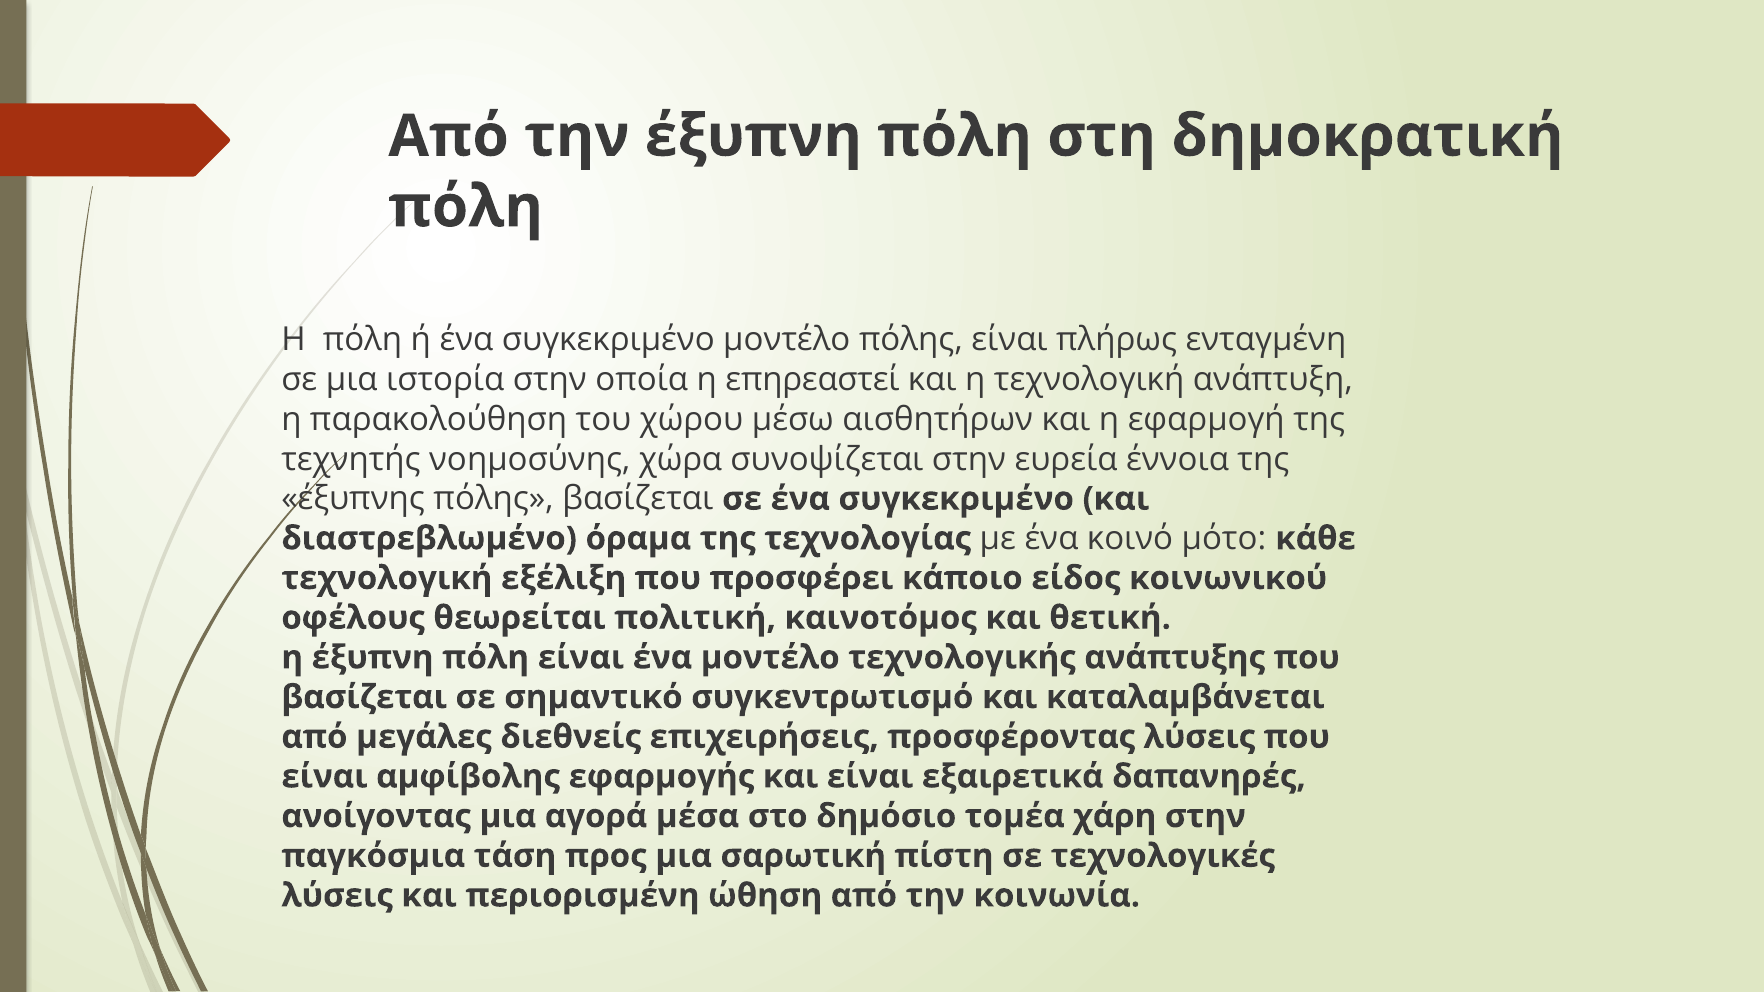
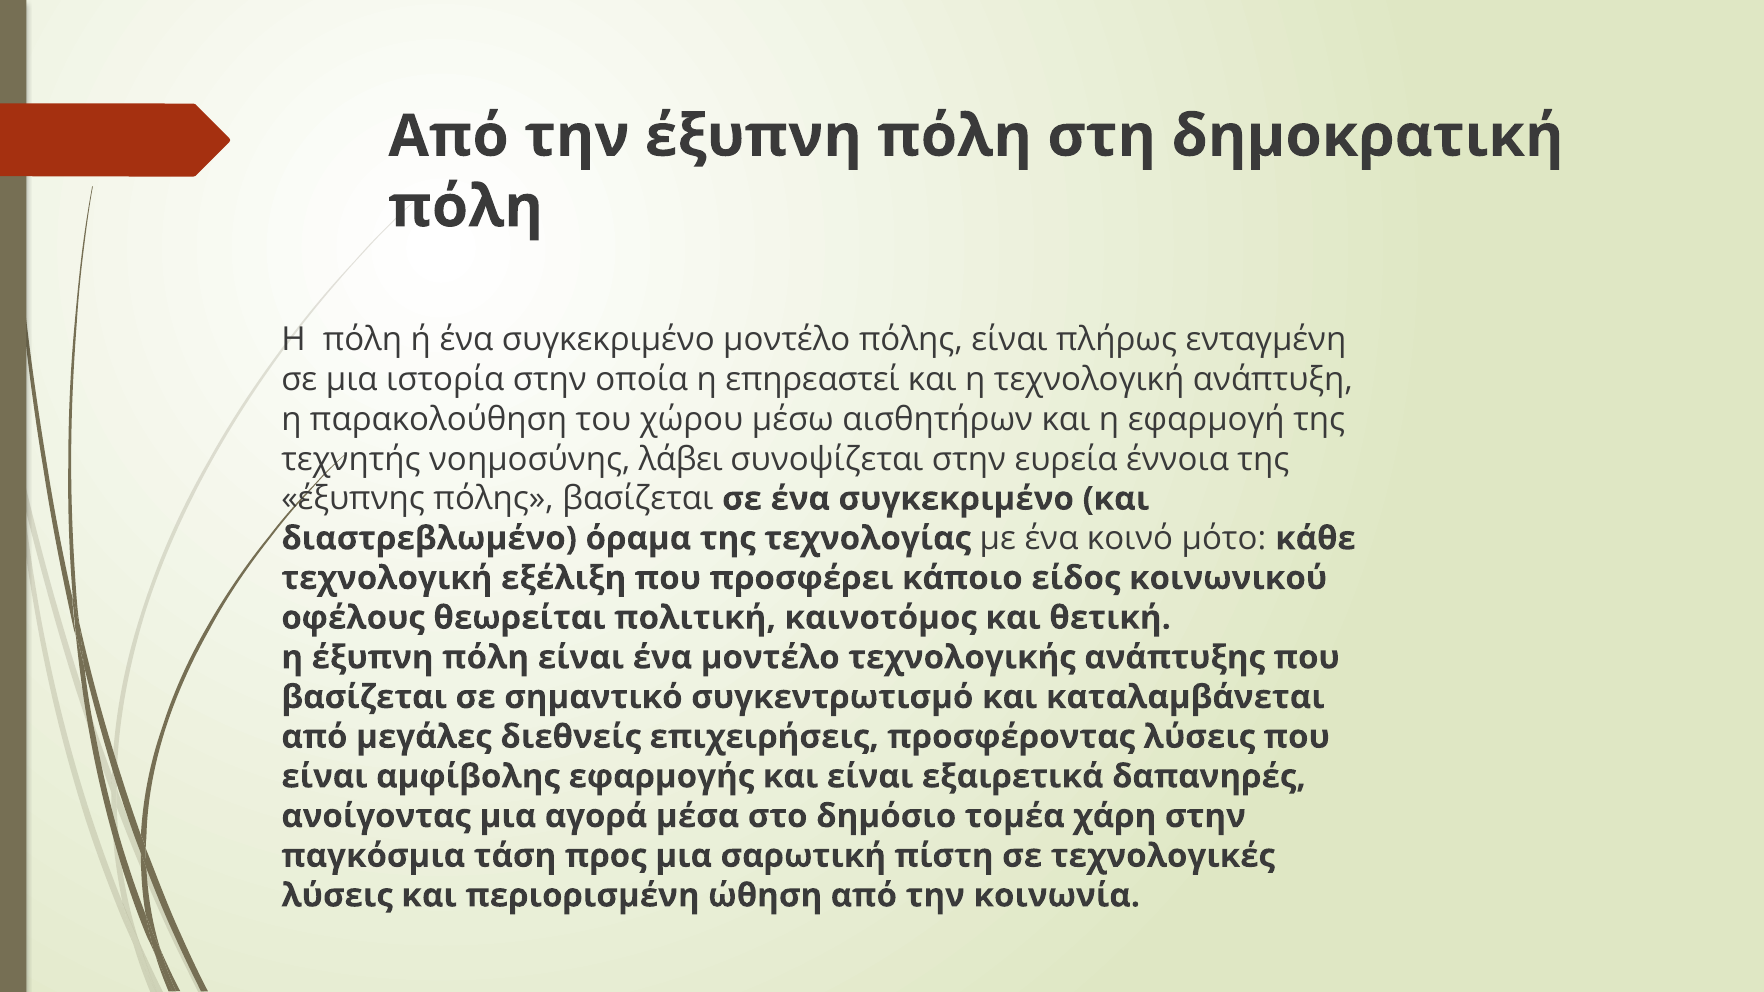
χώρα: χώρα -> λάβει
